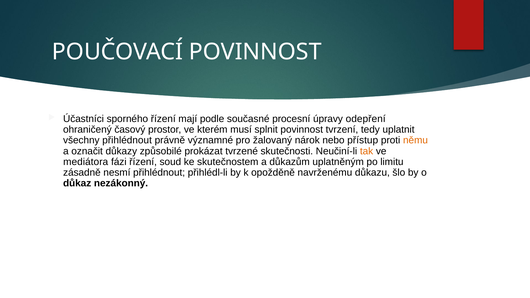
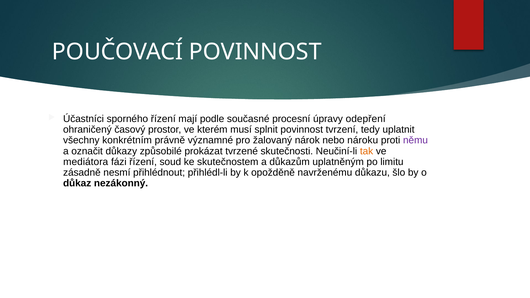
všechny přihlédnout: přihlédnout -> konkrétním
přístup: přístup -> nároku
němu colour: orange -> purple
